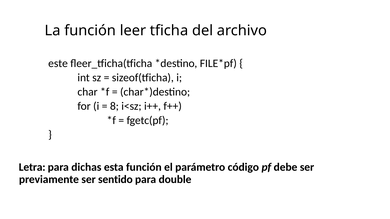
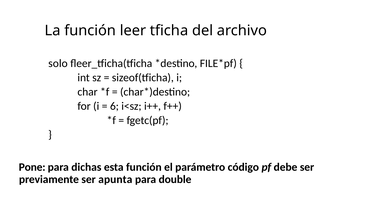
este: este -> solo
8: 8 -> 6
Letra: Letra -> Pone
sentido: sentido -> apunta
